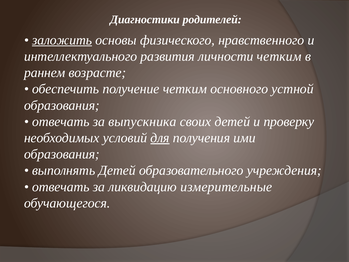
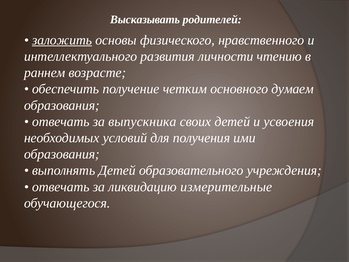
Диагностики: Диагностики -> Высказывать
личности четким: четким -> чтению
устной: устной -> думаем
проверку: проверку -> усвоения
для underline: present -> none
